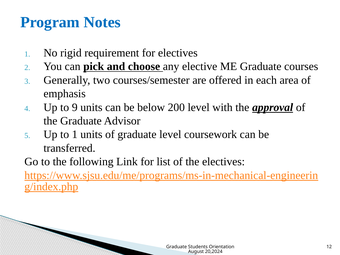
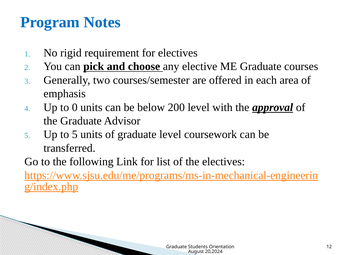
9: 9 -> 0
to 1: 1 -> 5
